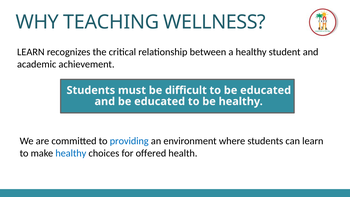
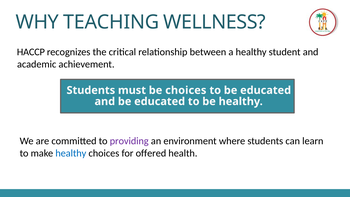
LEARN at (31, 52): LEARN -> HACCP
be difficult: difficult -> choices
providing colour: blue -> purple
